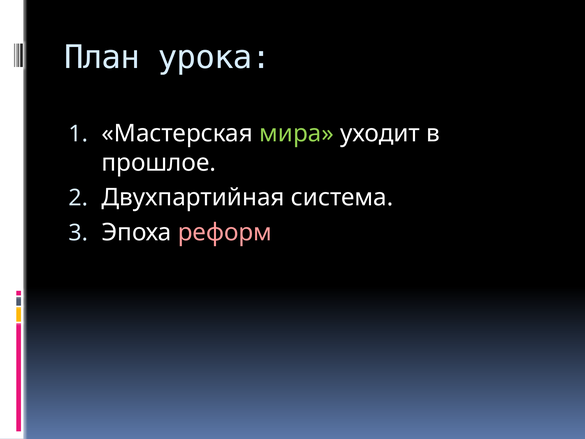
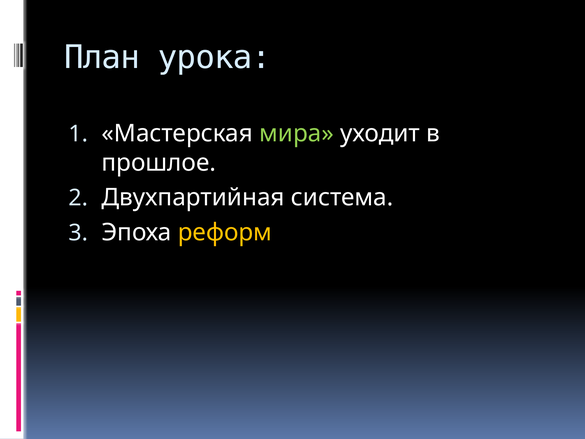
реформ colour: pink -> yellow
